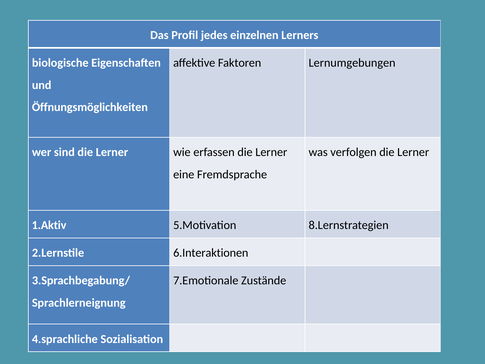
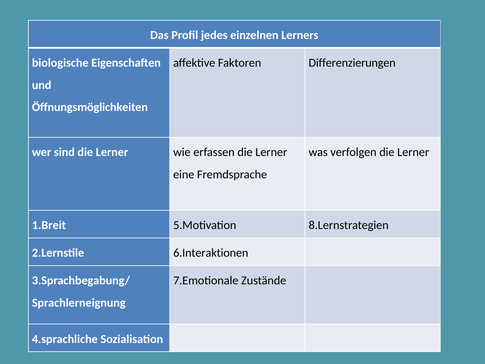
Lernumgebungen: Lernumgebungen -> Differenzierungen
1.Aktiv: 1.Aktiv -> 1.Breit
